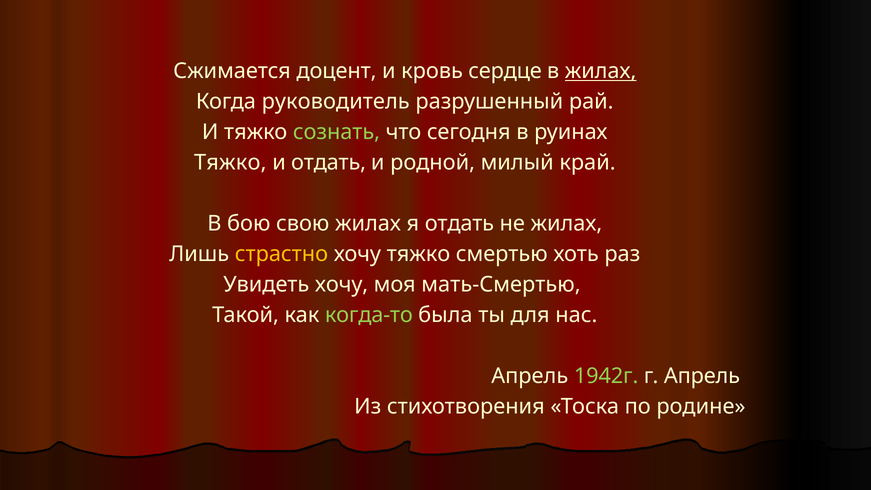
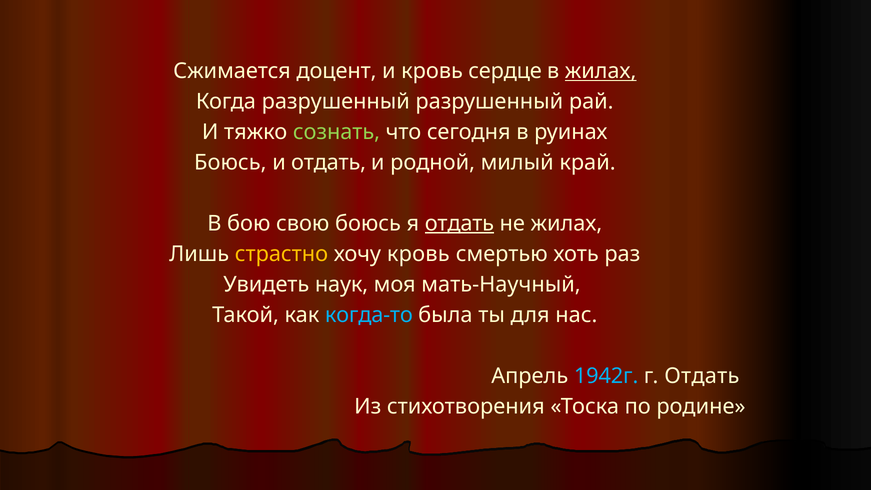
Когда руководитель: руководитель -> разрушенный
Тяжко at (230, 163): Тяжко -> Боюсь
свою жилах: жилах -> боюсь
отдать at (459, 224) underline: none -> present
хочу тяжко: тяжко -> кровь
Увидеть хочу: хочу -> наук
мать-Смертью: мать-Смертью -> мать-Научный
когда-то colour: light green -> light blue
1942г colour: light green -> light blue
г Апрель: Апрель -> Отдать
